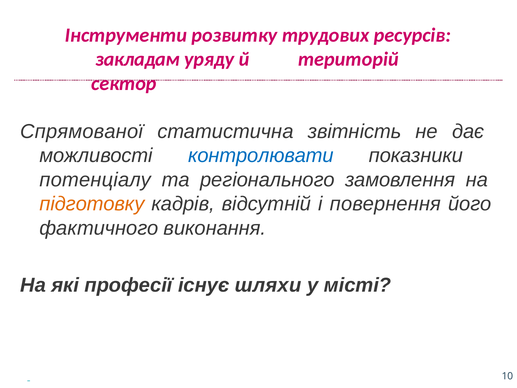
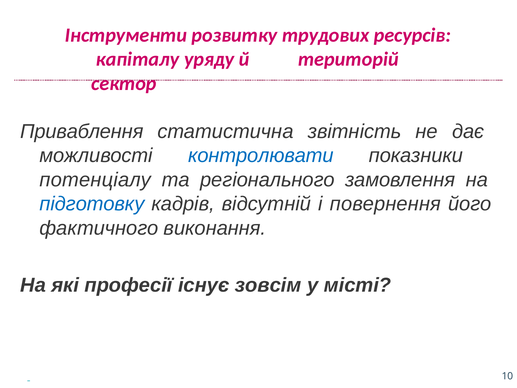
закладам: закладам -> капіталу
Спрямованої: Спрямованої -> Приваблення
підготовку colour: orange -> blue
шляхи: шляхи -> зовсім
